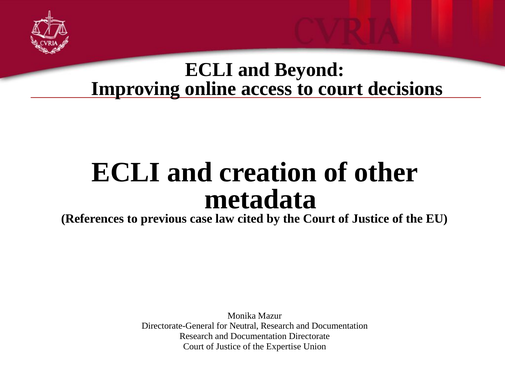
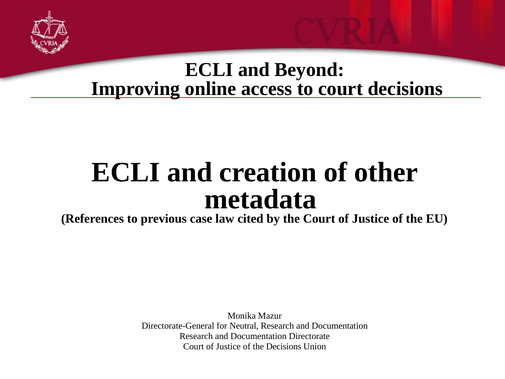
the Expertise: Expertise -> Decisions
